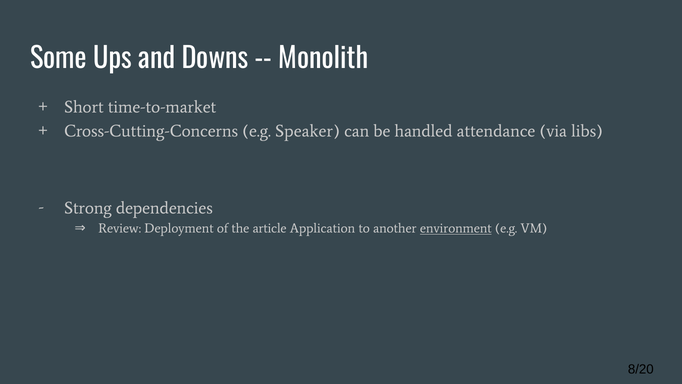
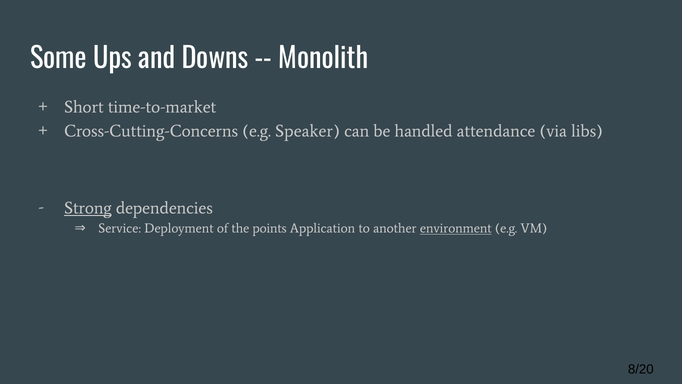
Strong underline: none -> present
Review: Review -> Service
article: article -> points
